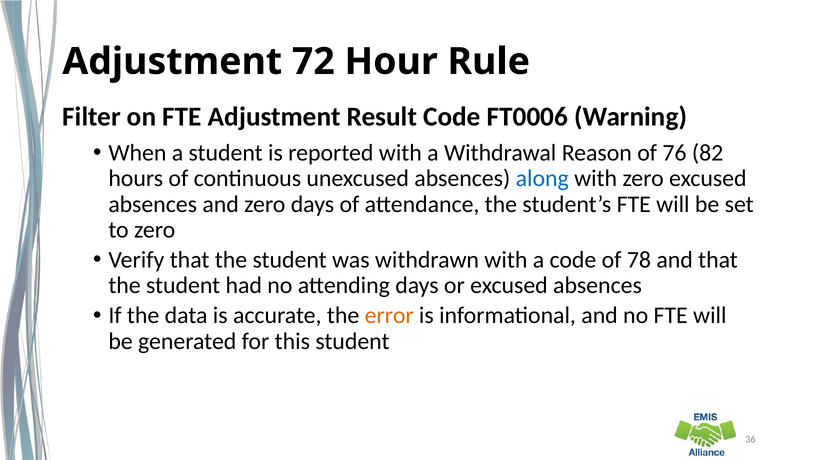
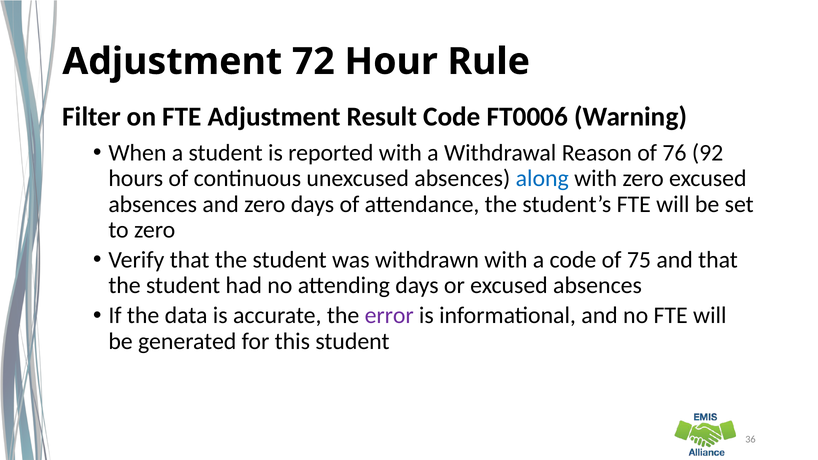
82: 82 -> 92
78: 78 -> 75
error colour: orange -> purple
